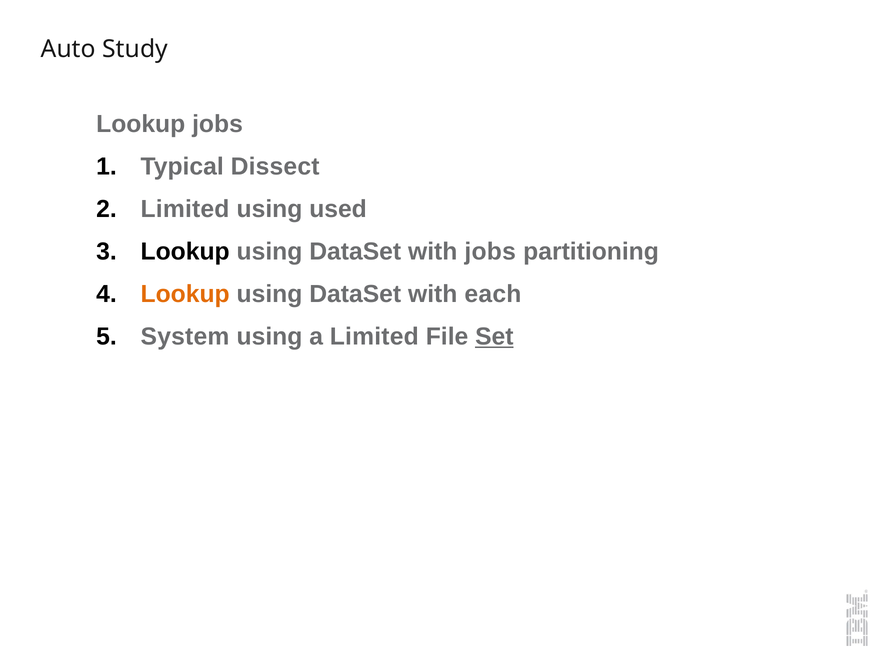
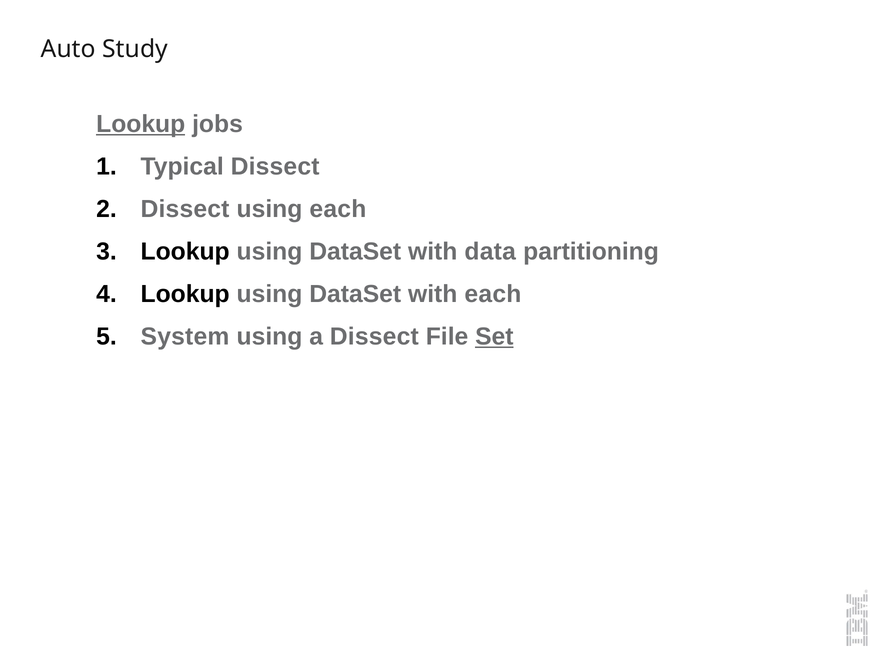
Lookup at (141, 124) underline: none -> present
Limited at (185, 209): Limited -> Dissect
using used: used -> each
with jobs: jobs -> data
Lookup at (185, 294) colour: orange -> black
a Limited: Limited -> Dissect
